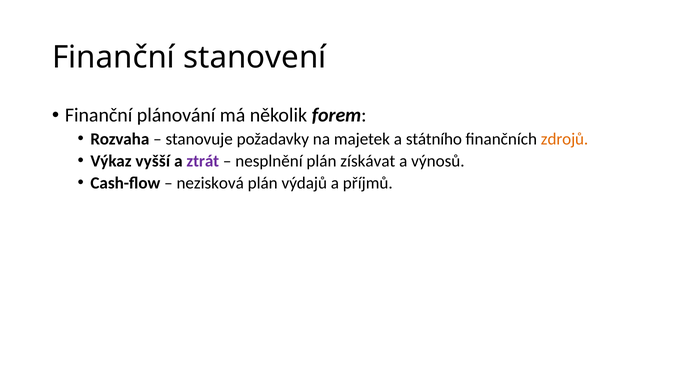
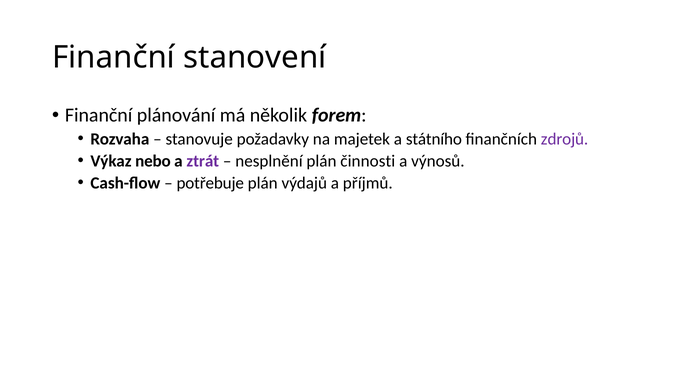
zdrojů colour: orange -> purple
vyšší: vyšší -> nebo
získávat: získávat -> činnosti
nezisková: nezisková -> potřebuje
